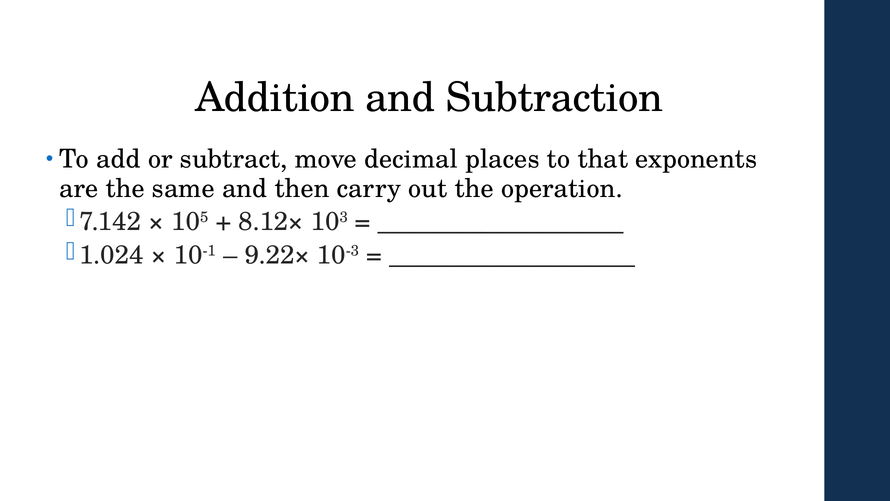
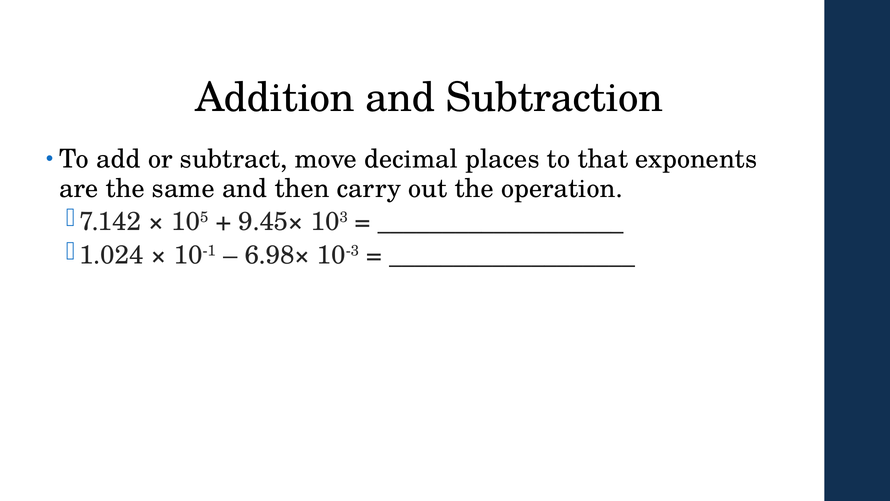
8.12×: 8.12× -> 9.45×
9.22×: 9.22× -> 6.98×
